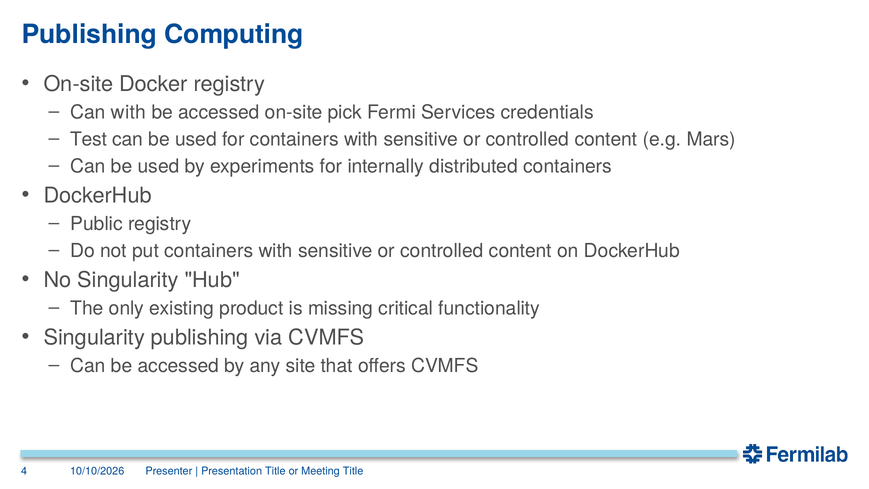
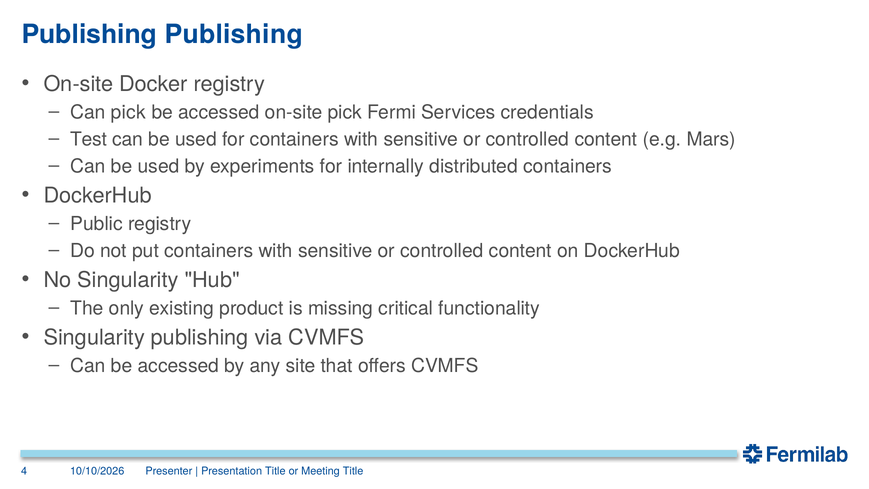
Publishing Computing: Computing -> Publishing
Can with: with -> pick
